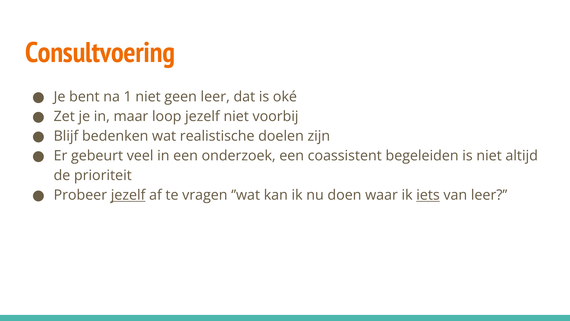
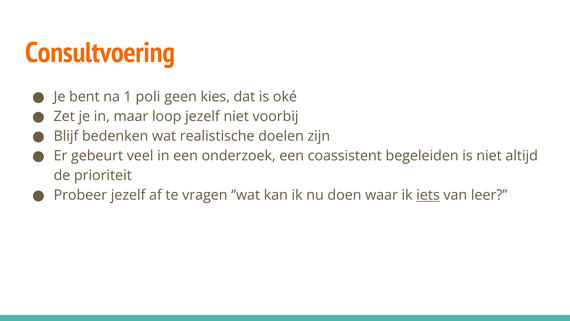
1 niet: niet -> poli
geen leer: leer -> kies
jezelf at (128, 195) underline: present -> none
